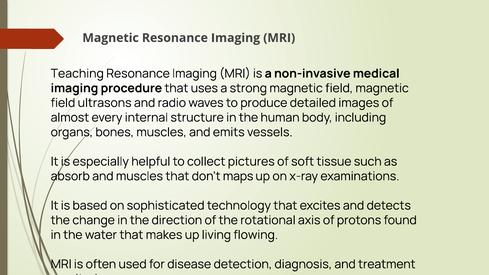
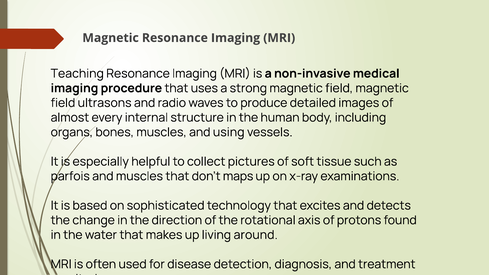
emits: emits -> using
absorb: absorb -> parfois
flowing: flowing -> around
